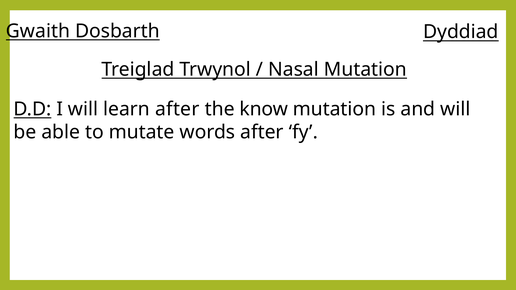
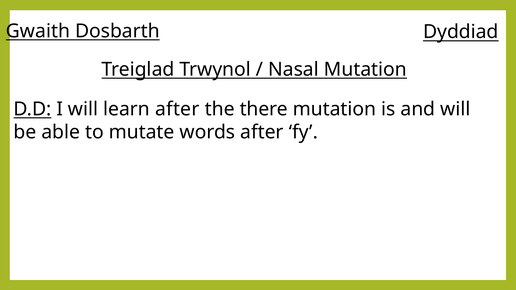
know: know -> there
